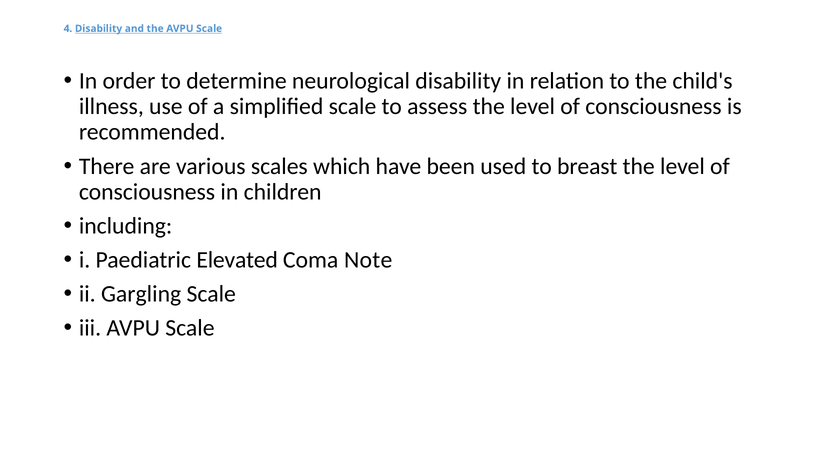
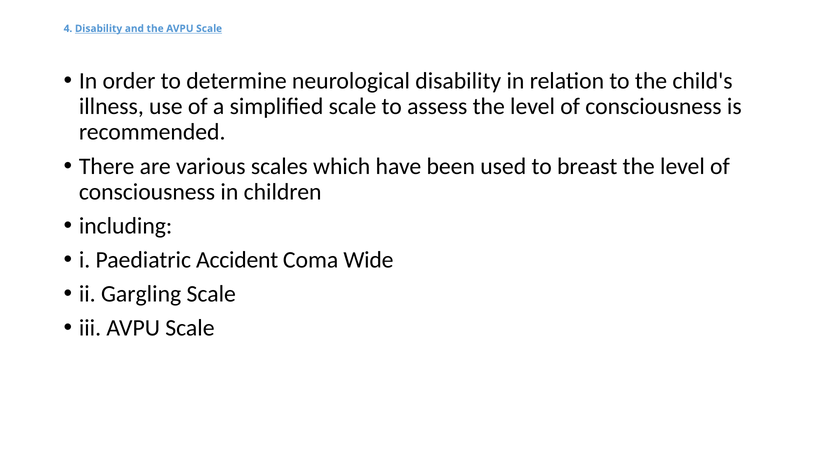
Elevated: Elevated -> Accident
Note: Note -> Wide
